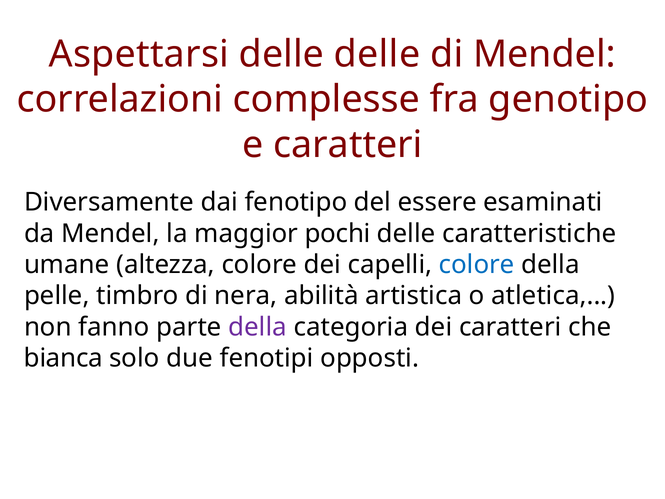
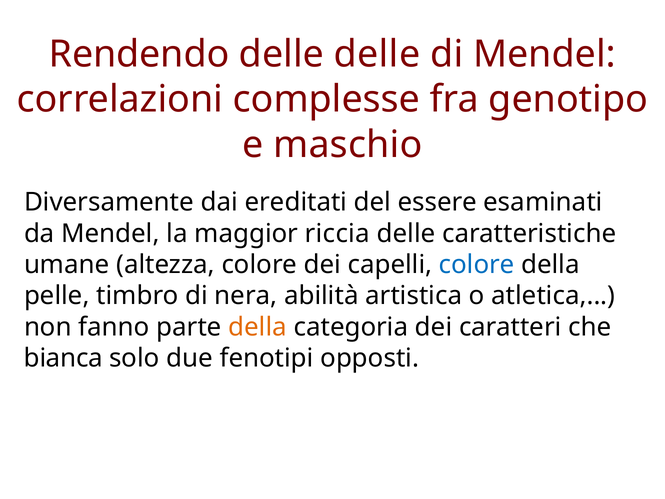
Aspettarsi: Aspettarsi -> Rendendo
e caratteri: caratteri -> maschio
fenotipo: fenotipo -> ereditati
pochi: pochi -> riccia
della at (258, 327) colour: purple -> orange
